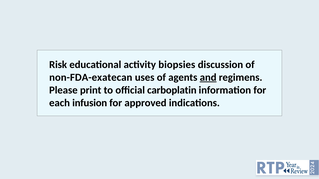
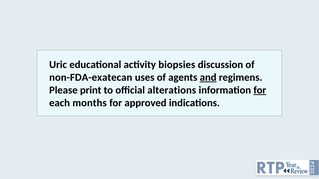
Risk: Risk -> Uric
carboplatin: carboplatin -> alterations
for at (260, 90) underline: none -> present
infusion: infusion -> months
